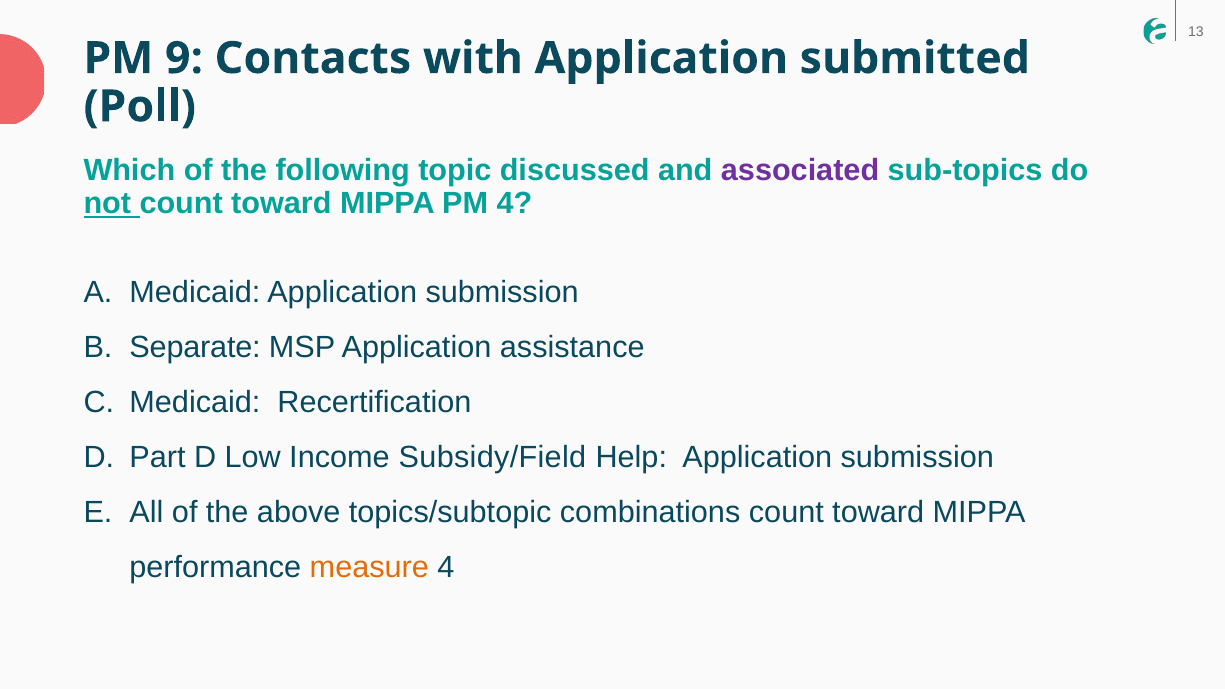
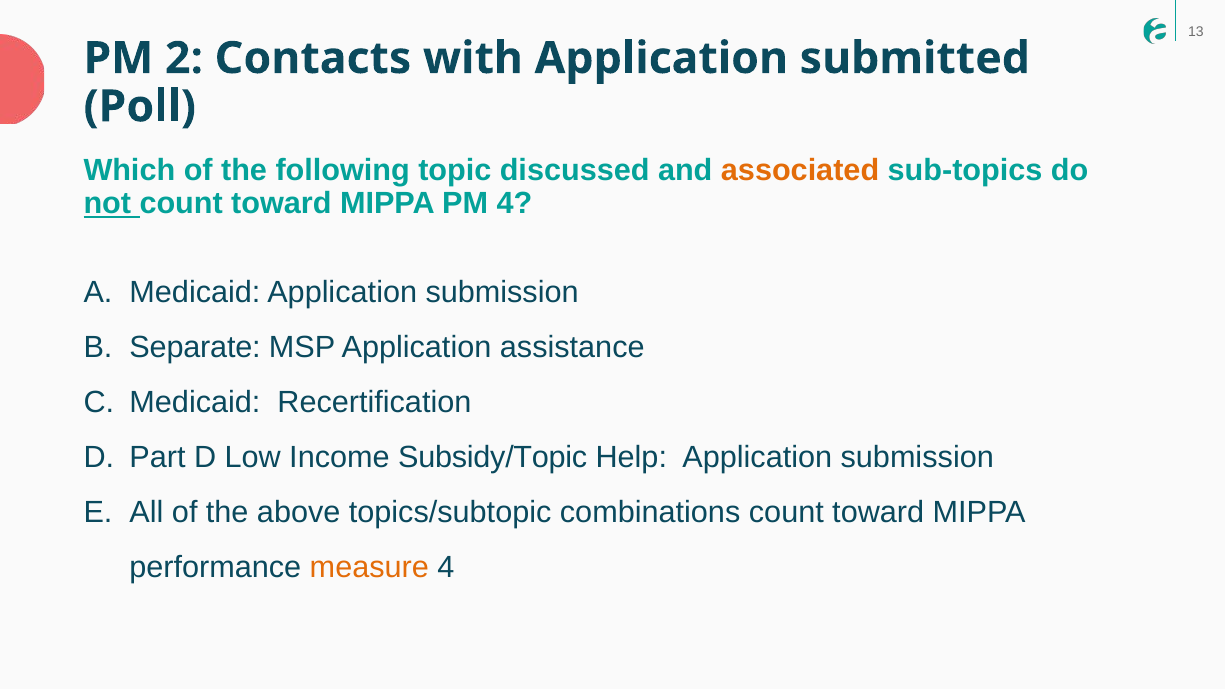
9: 9 -> 2
associated colour: purple -> orange
Subsidy/Field: Subsidy/Field -> Subsidy/Topic
